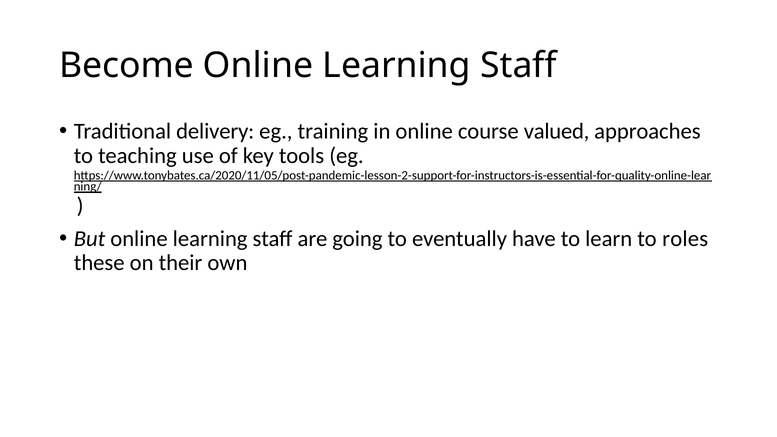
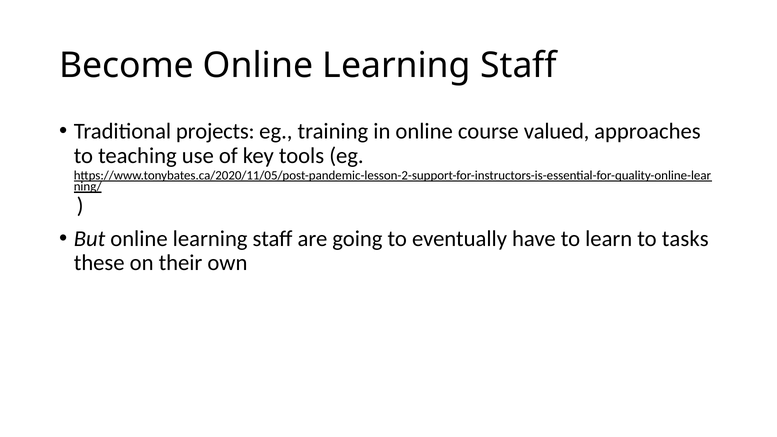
delivery: delivery -> projects
roles: roles -> tasks
